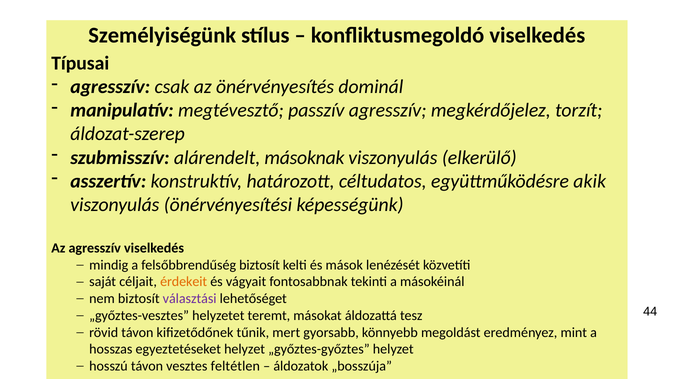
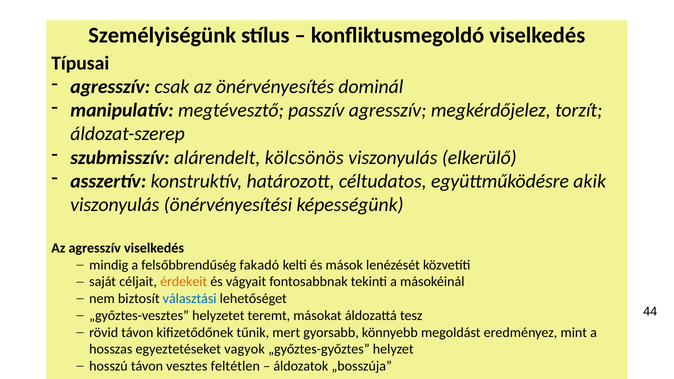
másoknak: másoknak -> kölcsönös
felsőbbrendűség biztosít: biztosít -> fakadó
választási colour: purple -> blue
egyeztetéseket helyzet: helyzet -> vagyok
